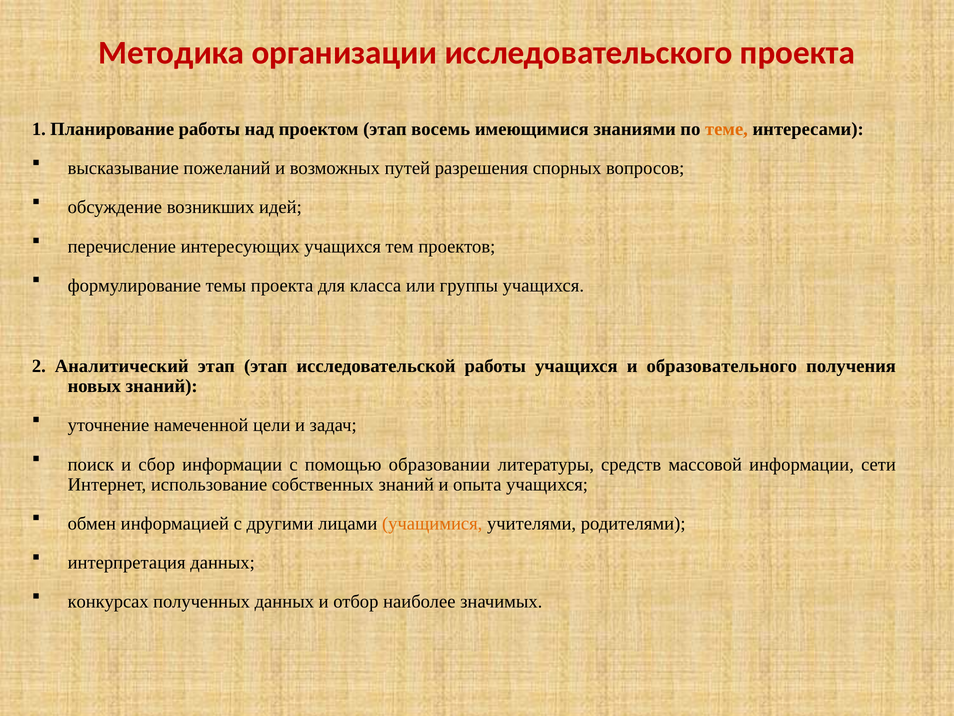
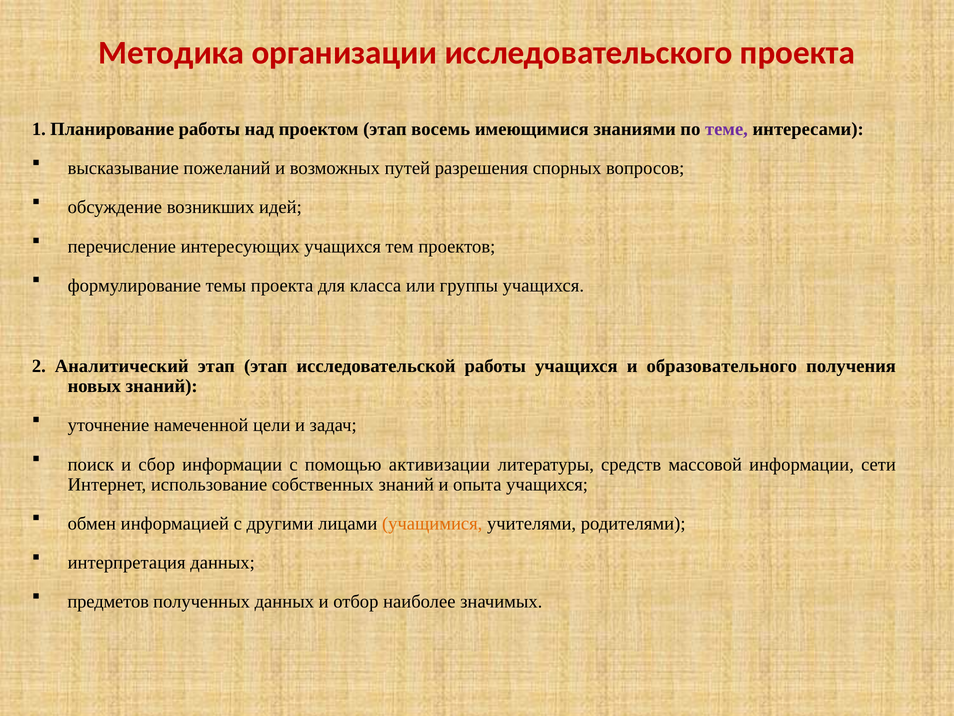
теме colour: orange -> purple
образовании: образовании -> активизации
конкурсах: конкурсах -> предметов
